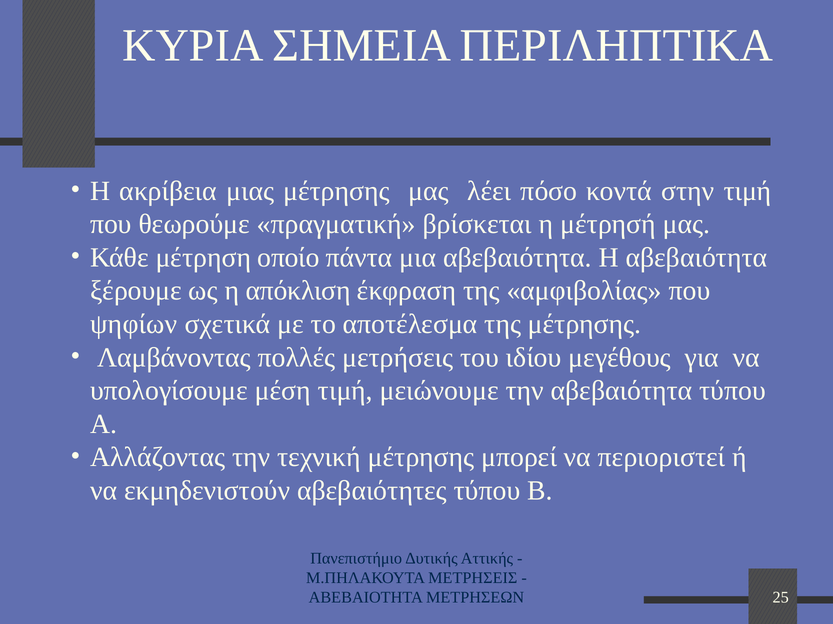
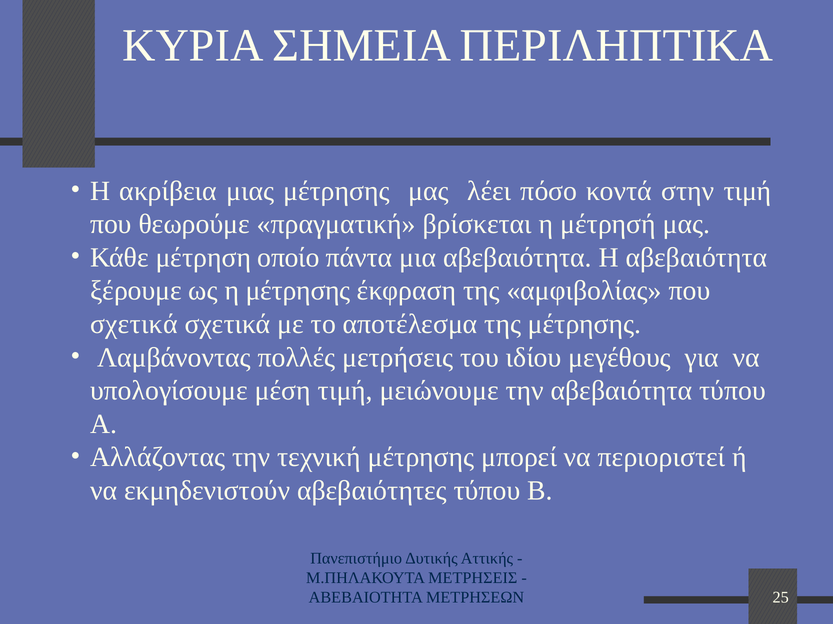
η απόκλιση: απόκλιση -> μέτρησης
ψηφίων at (134, 324): ψηφίων -> σχετικά
